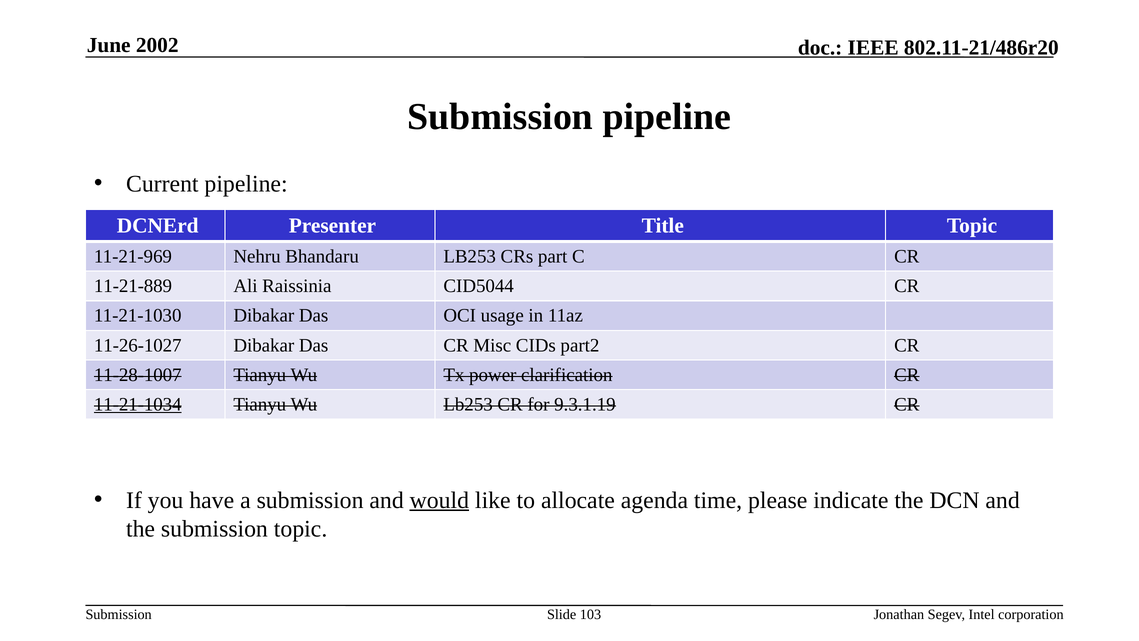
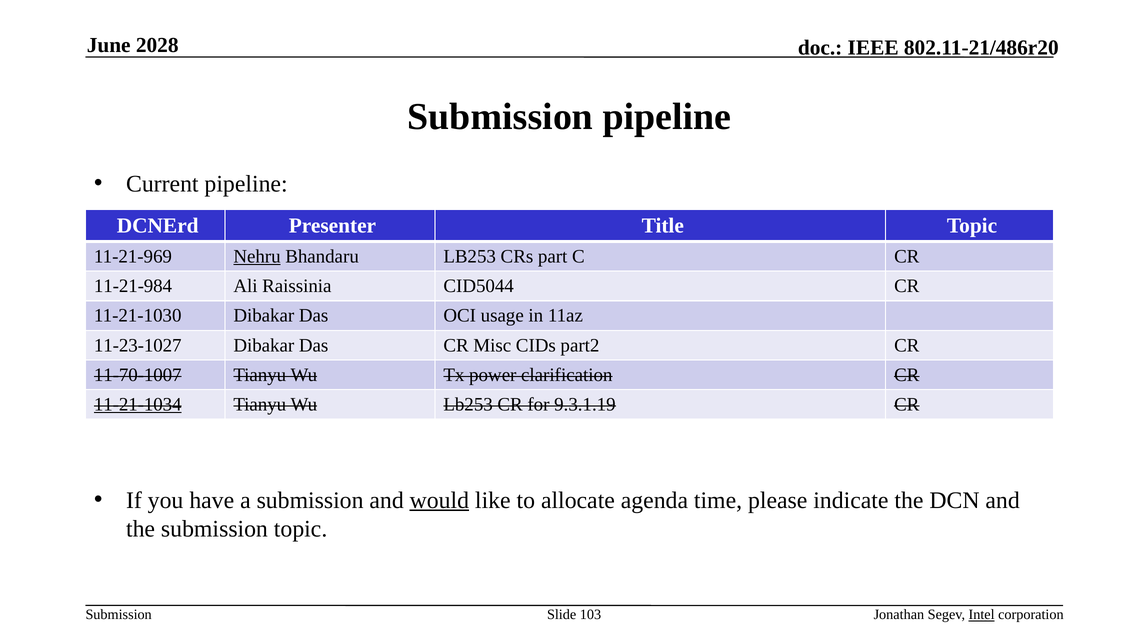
2002: 2002 -> 2028
Nehru underline: none -> present
11-21-889: 11-21-889 -> 11-21-984
11-26-1027: 11-26-1027 -> 11-23-1027
11-28-1007: 11-28-1007 -> 11-70-1007
Intel underline: none -> present
